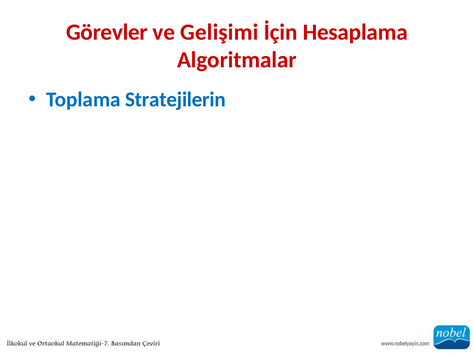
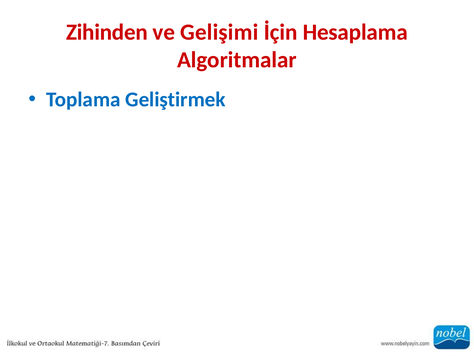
Görevler: Görevler -> Zihinden
Stratejilerin: Stratejilerin -> Geliştirmek
